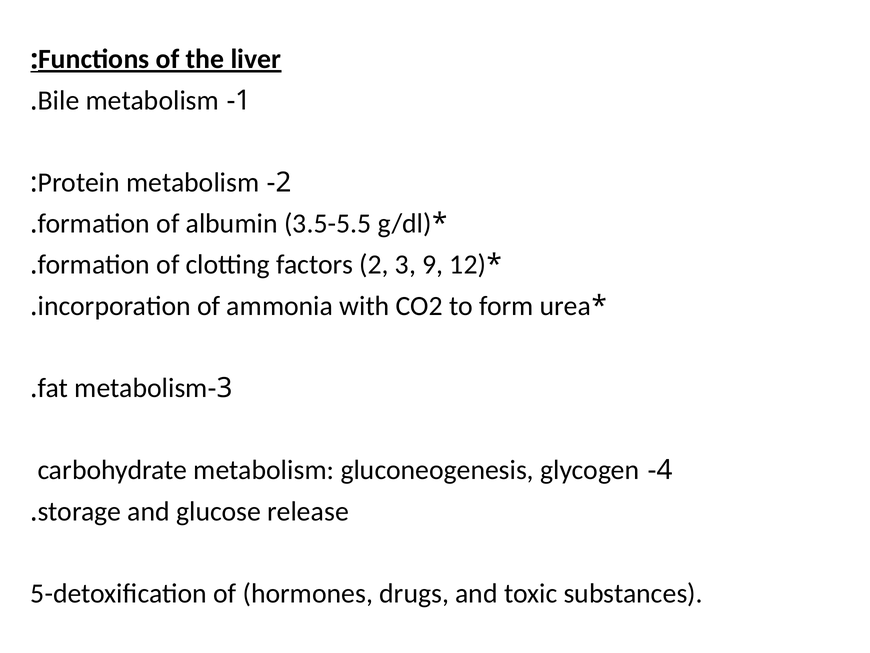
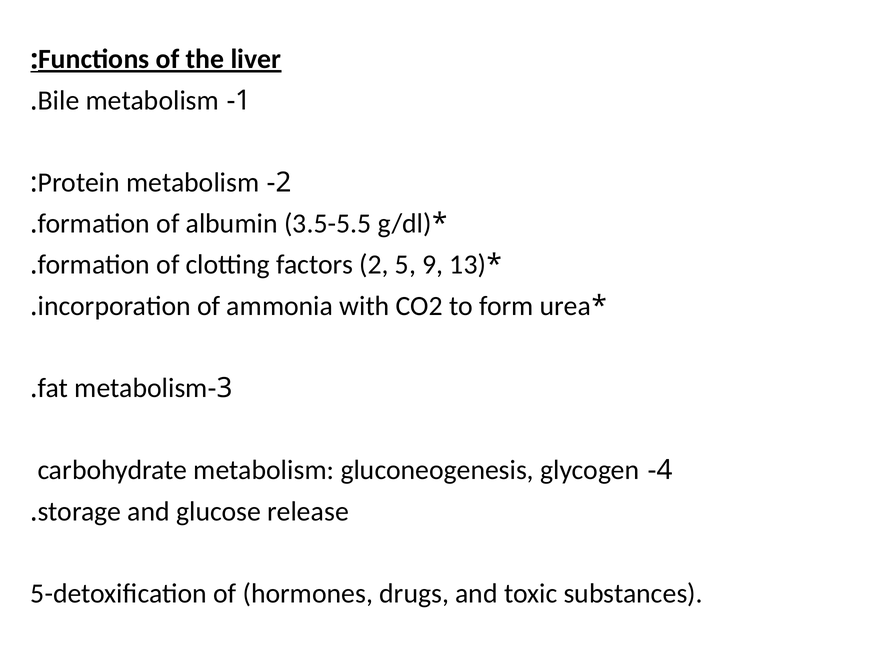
2 3: 3 -> 5
12: 12 -> 13
